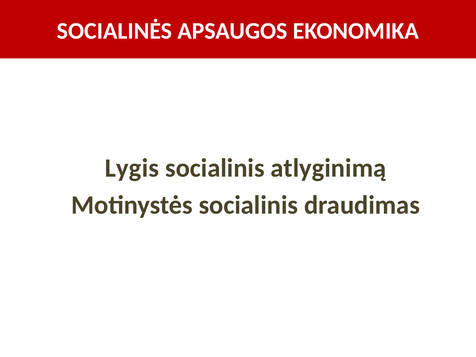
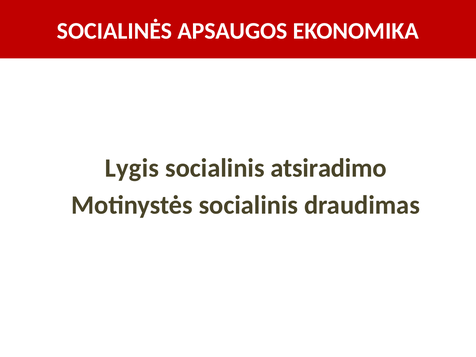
atlyginimą: atlyginimą -> atsiradimo
